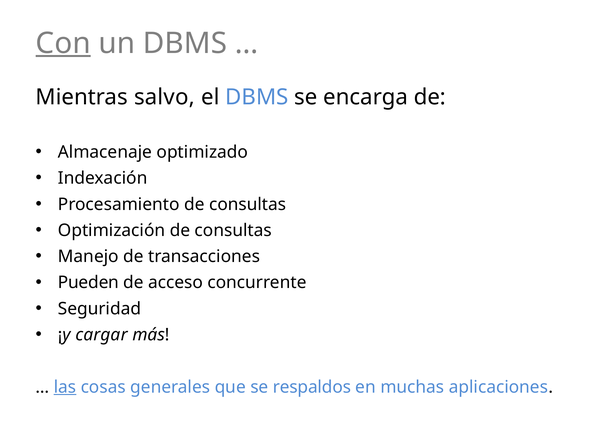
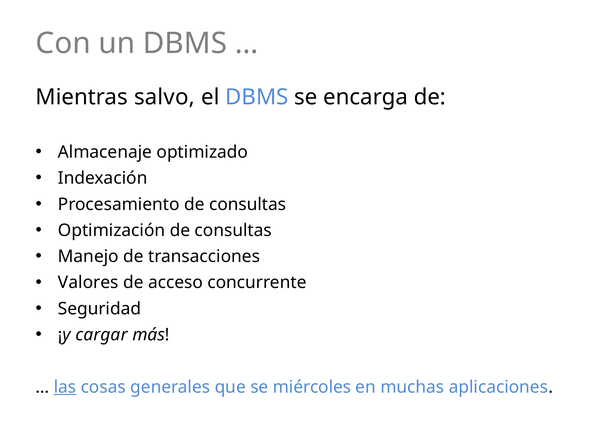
Con underline: present -> none
Pueden: Pueden -> Valores
respaldos: respaldos -> miércoles
